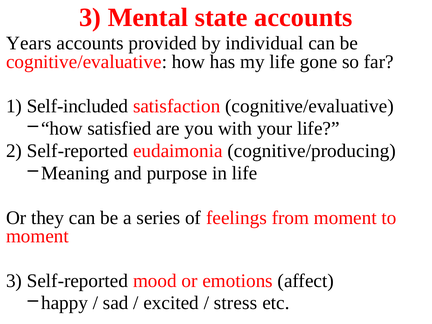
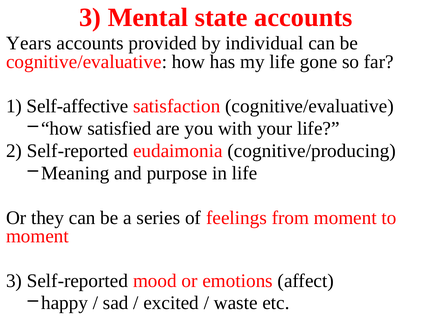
Self-included: Self-included -> Self-affective
stress: stress -> waste
